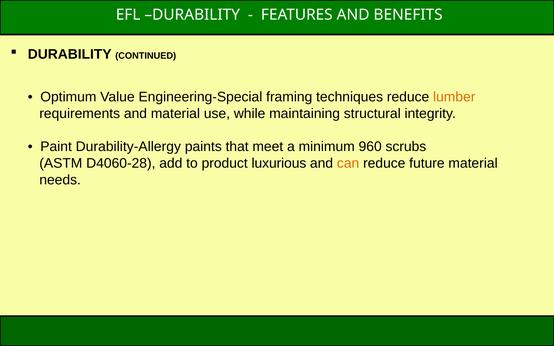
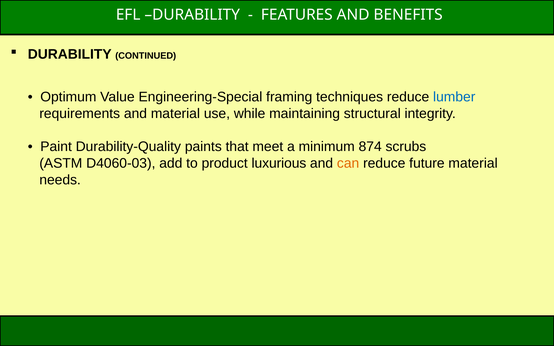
lumber colour: orange -> blue
Durability-Allergy: Durability-Allergy -> Durability-Quality
960: 960 -> 874
D4060-28: D4060-28 -> D4060-03
